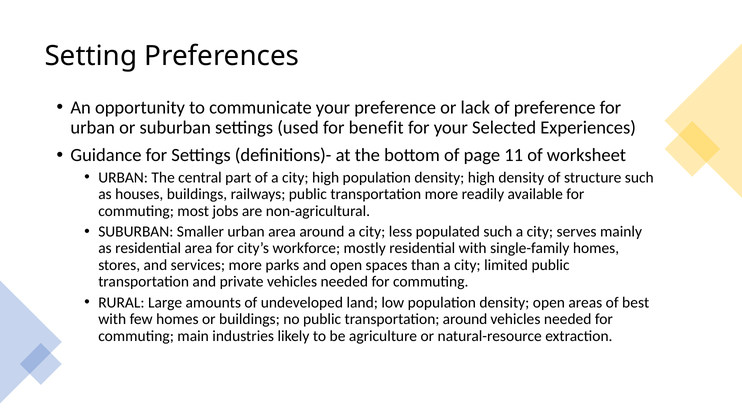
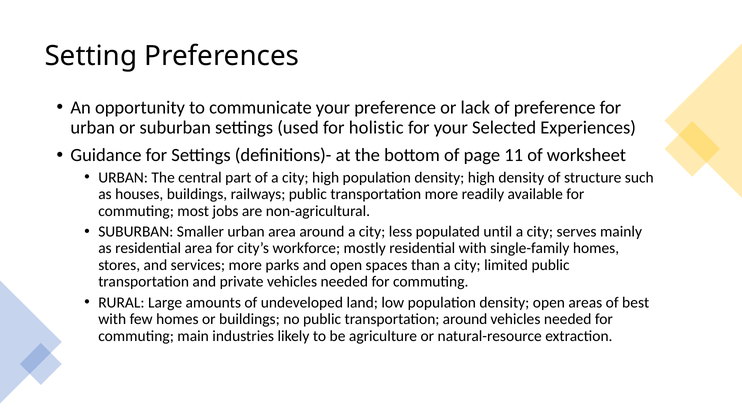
benefit: benefit -> holistic
populated such: such -> until
